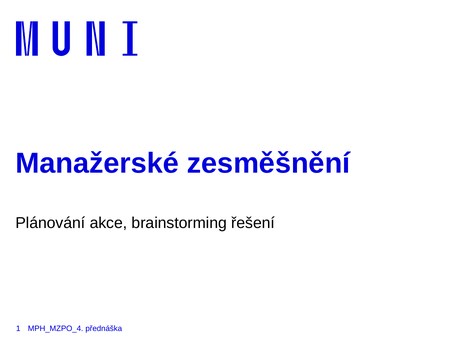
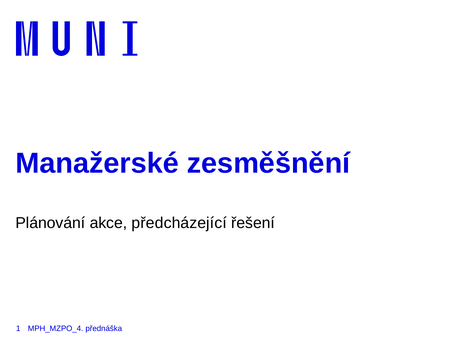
brainstorming: brainstorming -> předcházející
